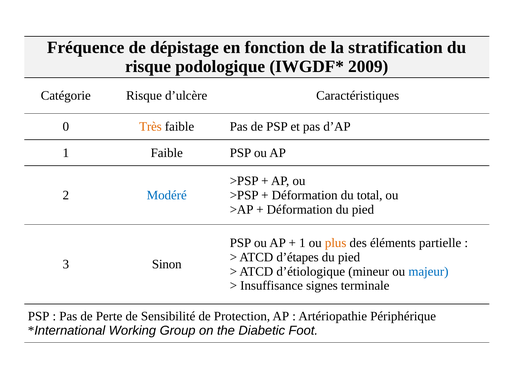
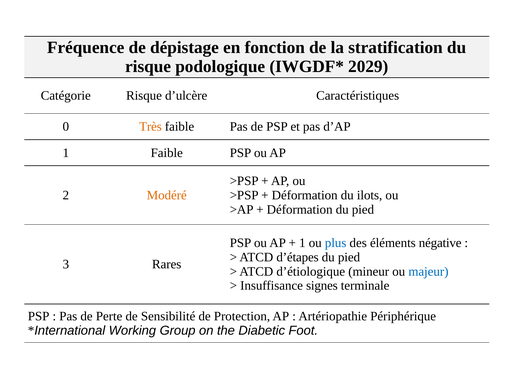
2009: 2009 -> 2029
Modéré colour: blue -> orange
total: total -> ilots
plus colour: orange -> blue
partielle: partielle -> négative
Sinon: Sinon -> Rares
